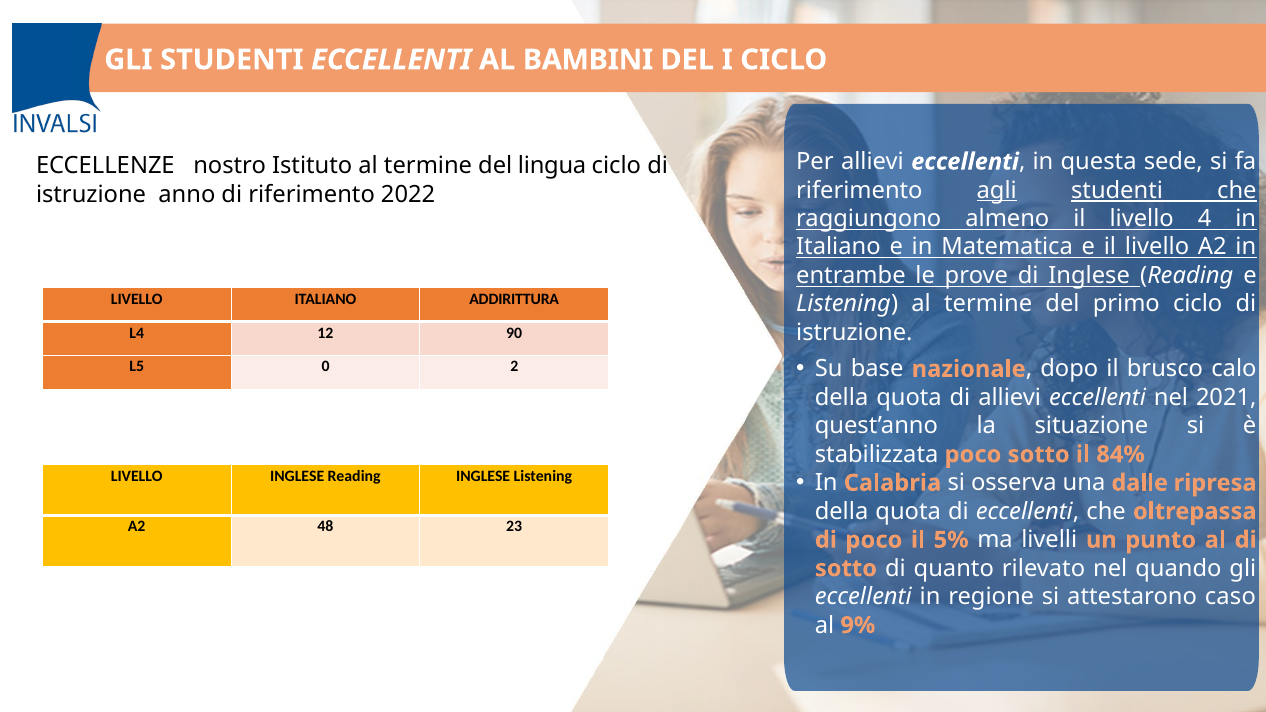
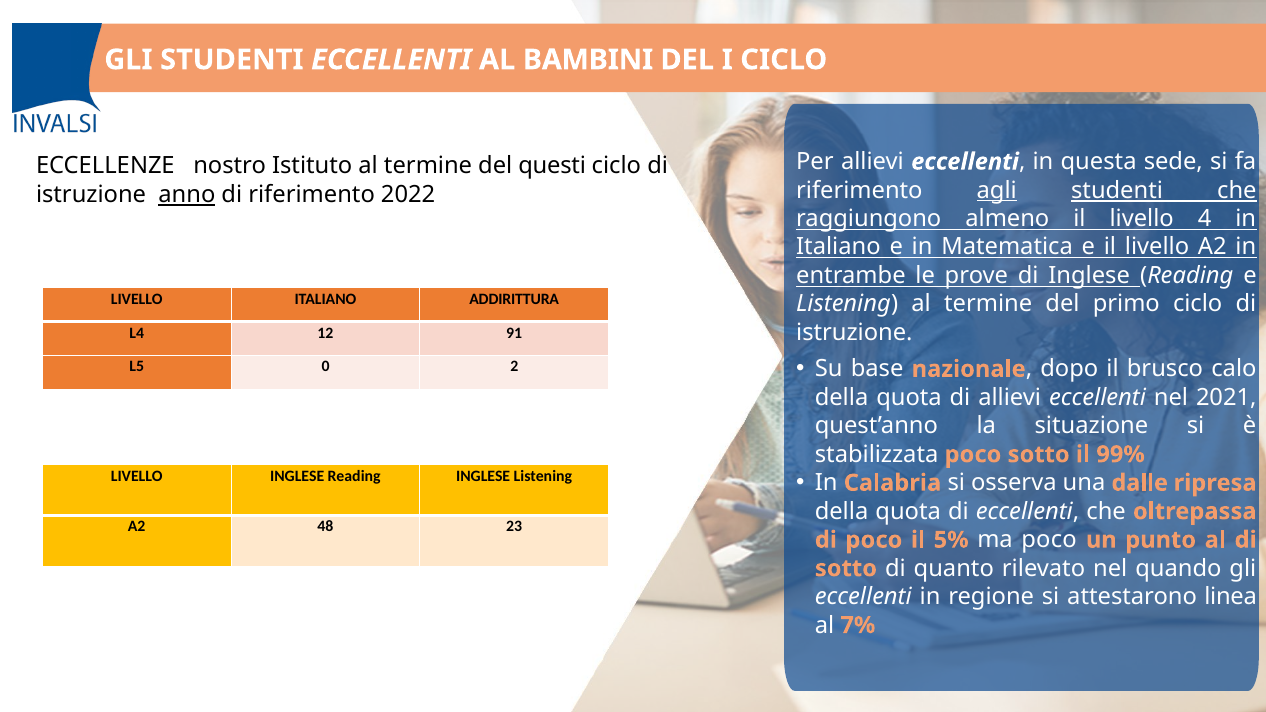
lingua: lingua -> questi
anno underline: none -> present
90: 90 -> 91
84%: 84% -> 99%
ma livelli: livelli -> poco
caso: caso -> linea
9%: 9% -> 7%
